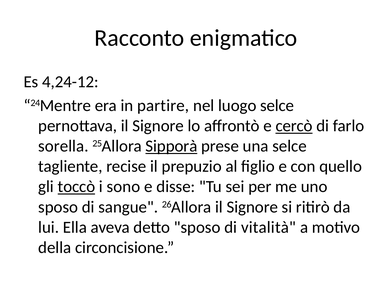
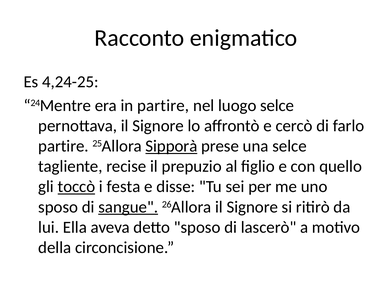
4,24-12: 4,24-12 -> 4,24-25
cercò underline: present -> none
sorella at (63, 146): sorella -> partire
sono: sono -> festa
sangue underline: none -> present
vitalità: vitalità -> lascerò
